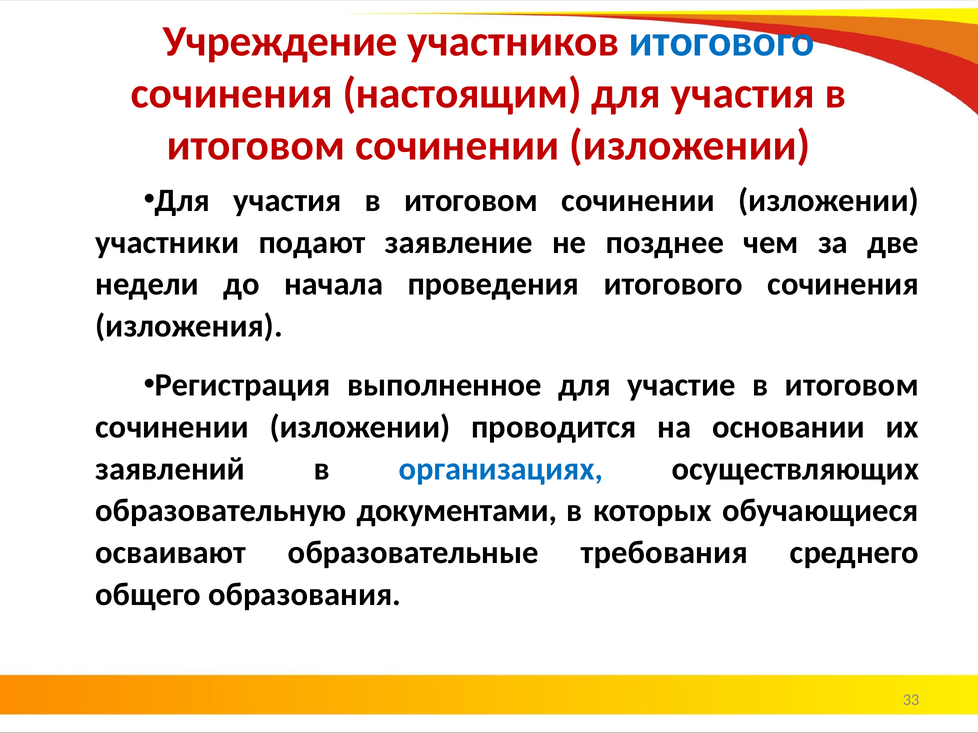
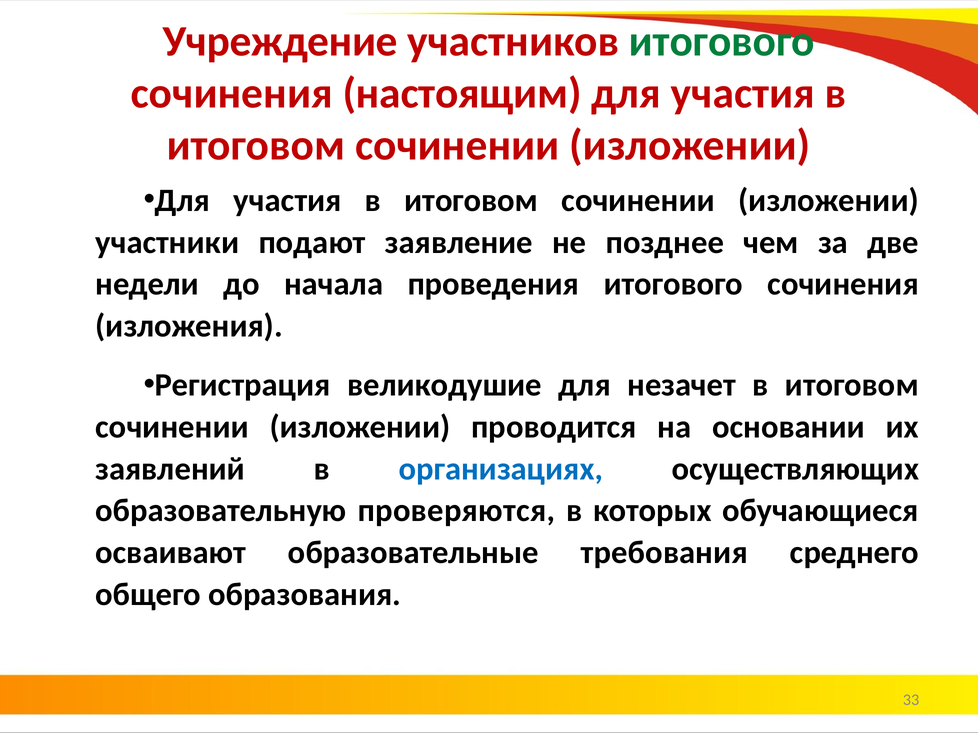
итогового at (722, 41) colour: blue -> green
выполненное: выполненное -> великодушие
участие: участие -> незачет
документами: документами -> проверяются
